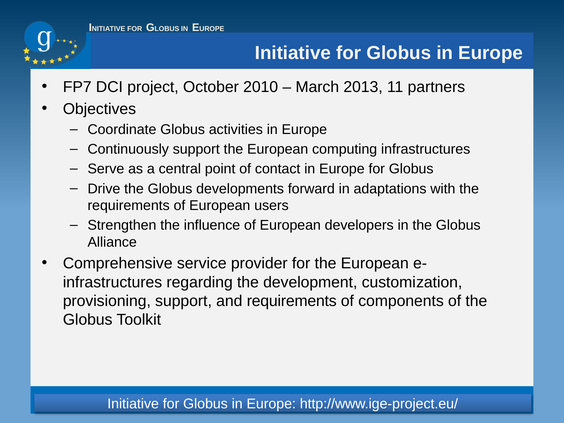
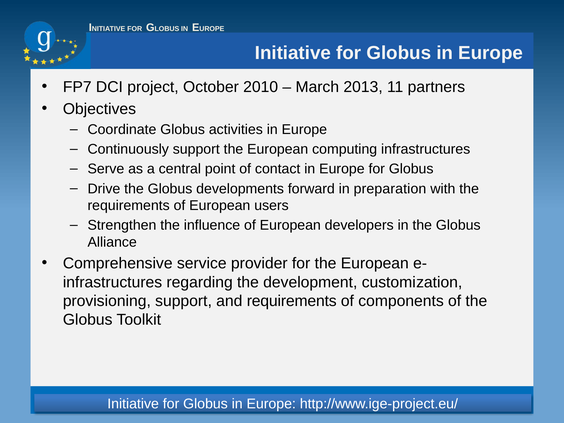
adaptations: adaptations -> preparation
